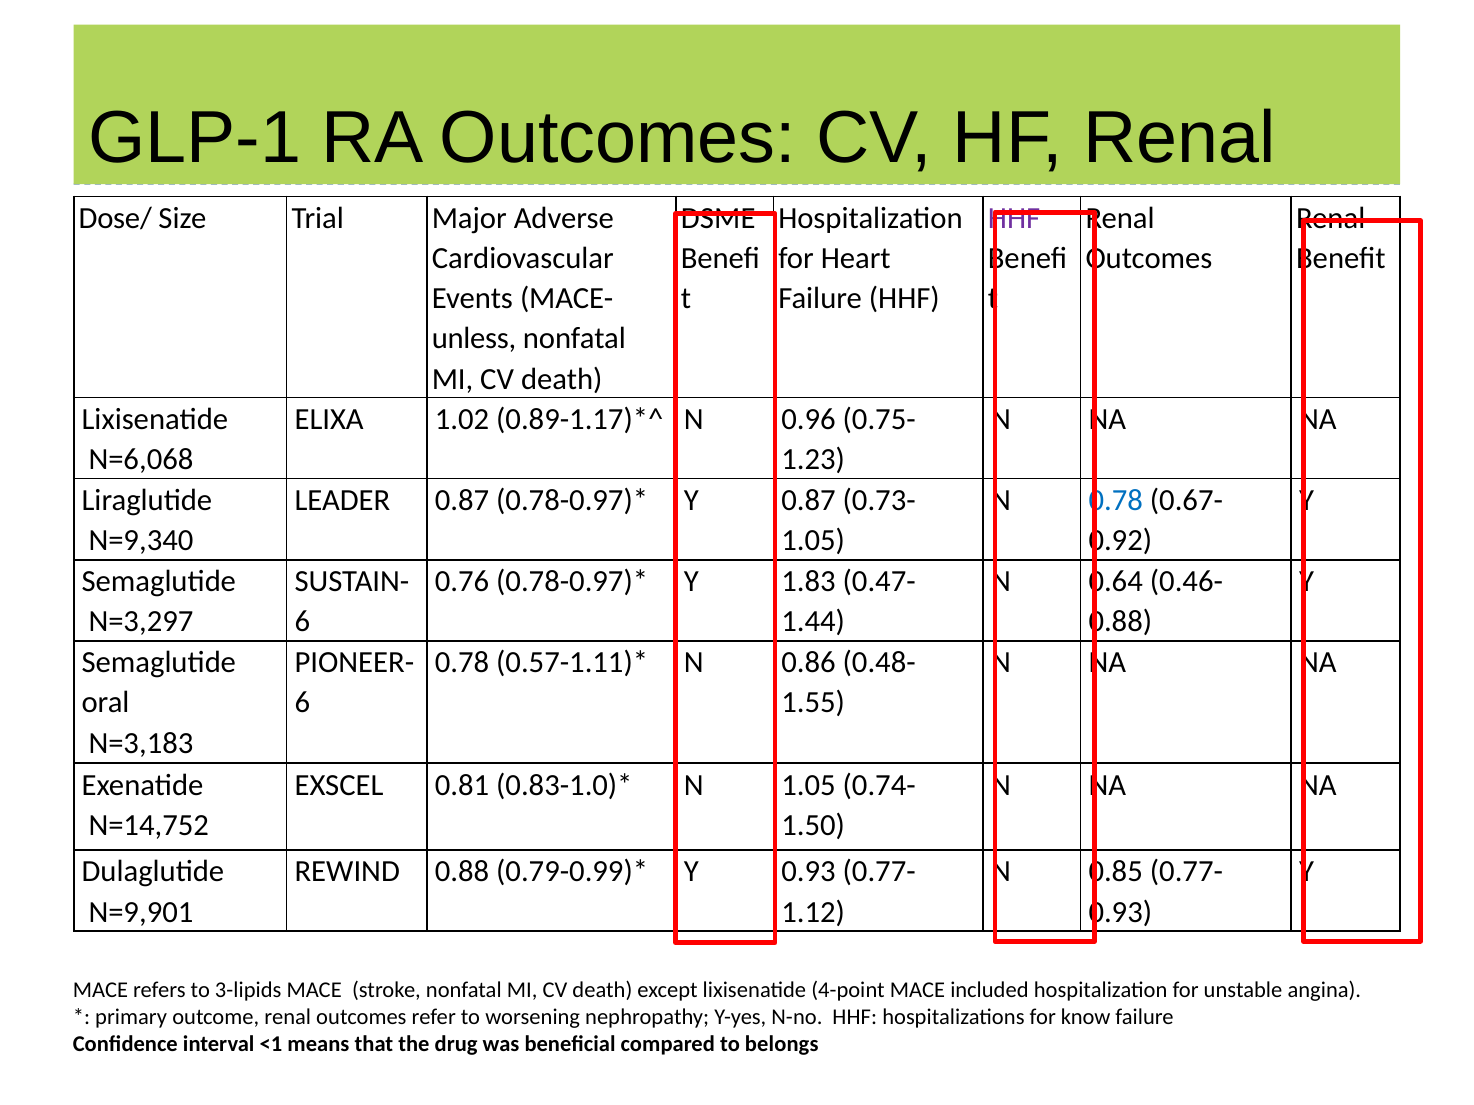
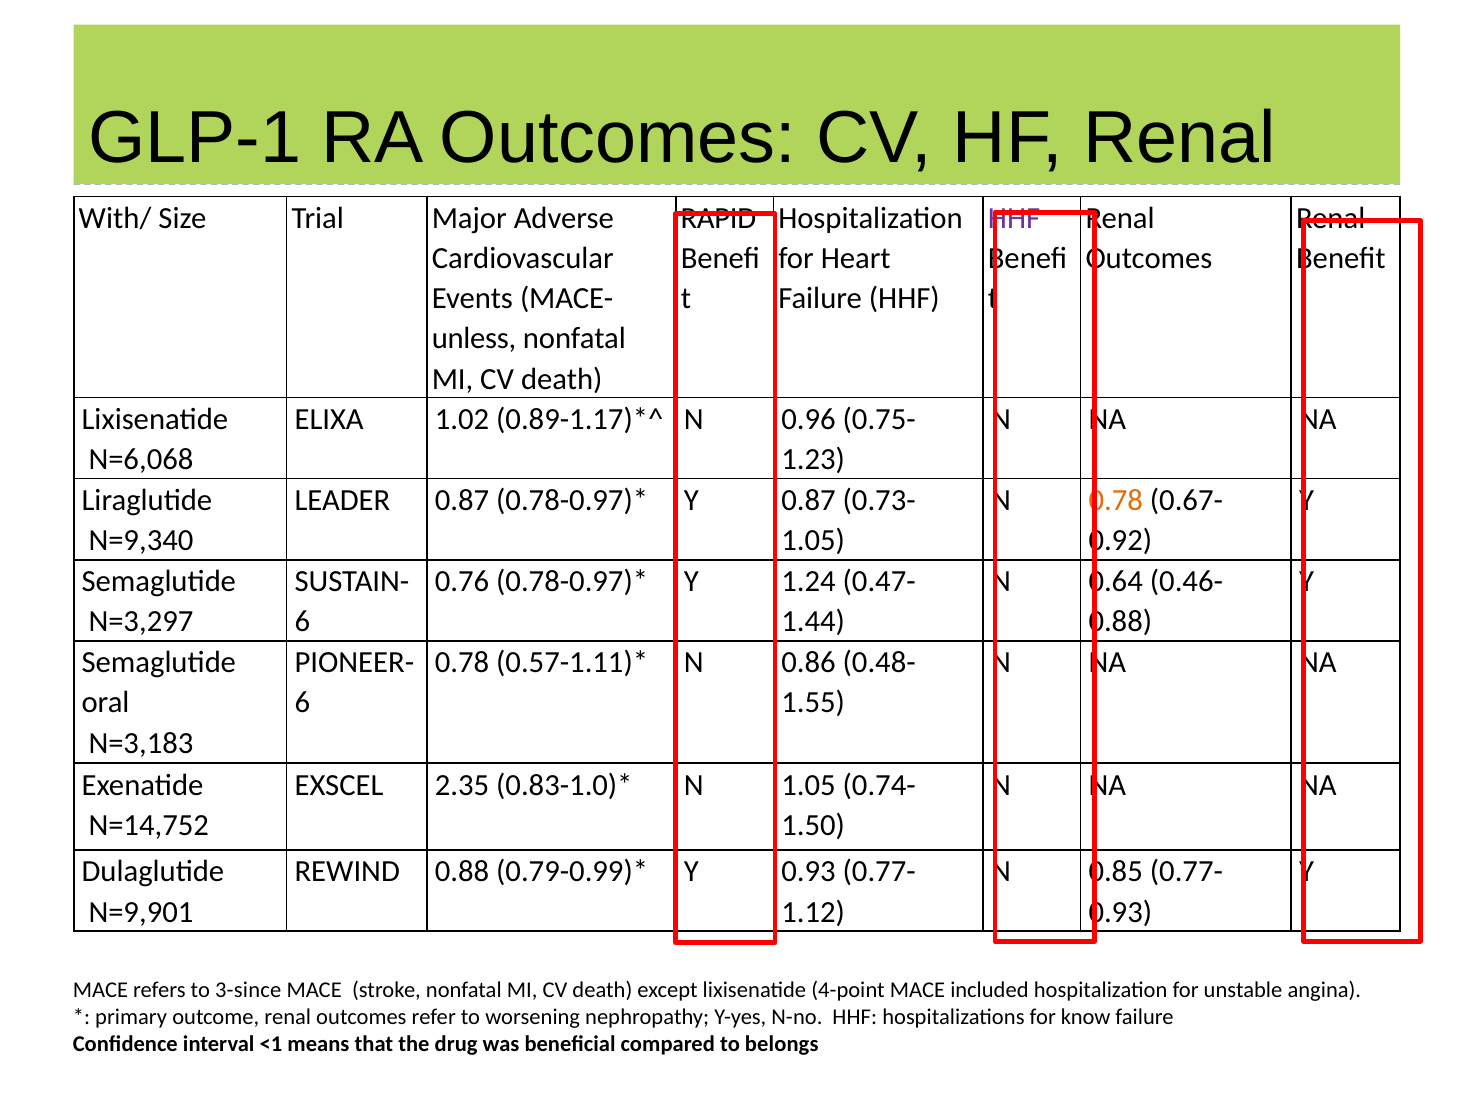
Dose/: Dose/ -> With/
DSME: DSME -> RAPID
0.78 at (1116, 501) colour: blue -> orange
1.83: 1.83 -> 1.24
0.81: 0.81 -> 2.35
3-lipids: 3-lipids -> 3-since
